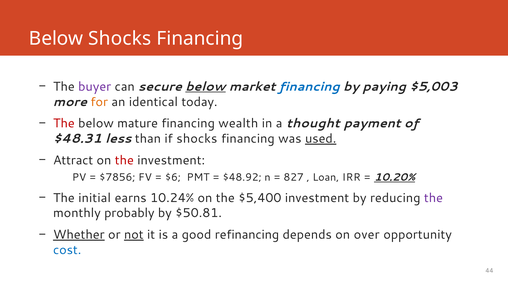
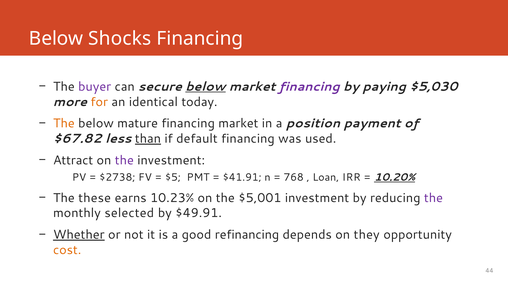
financing at (309, 86) colour: blue -> purple
$5,003: $5,003 -> $5,030
The at (64, 123) colour: red -> orange
financing wealth: wealth -> market
thought: thought -> position
$48.31: $48.31 -> $67.82
than underline: none -> present
if shocks: shocks -> default
used underline: present -> none
the at (124, 160) colour: red -> purple
$7856: $7856 -> $2738
$6: $6 -> $5
$48.92: $48.92 -> $41.91
827: 827 -> 768
initial: initial -> these
10.24%: 10.24% -> 10.23%
$5,400: $5,400 -> $5,001
probably: probably -> selected
$50.81: $50.81 -> $49.91
not underline: present -> none
over: over -> they
cost colour: blue -> orange
